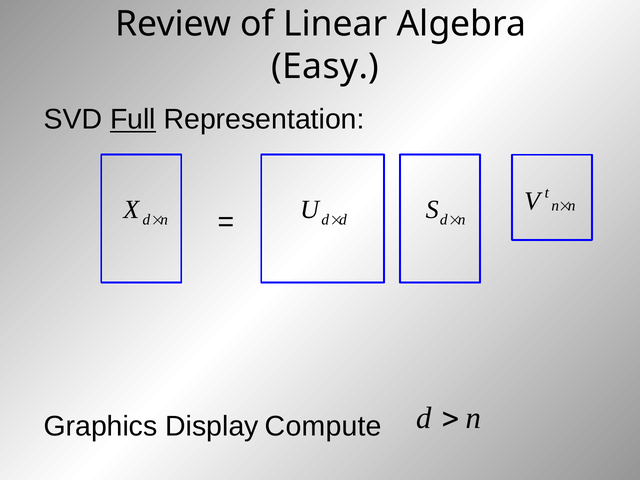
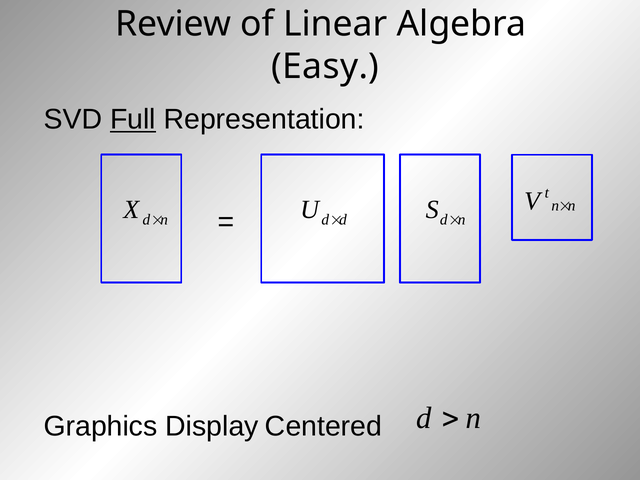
Compute: Compute -> Centered
